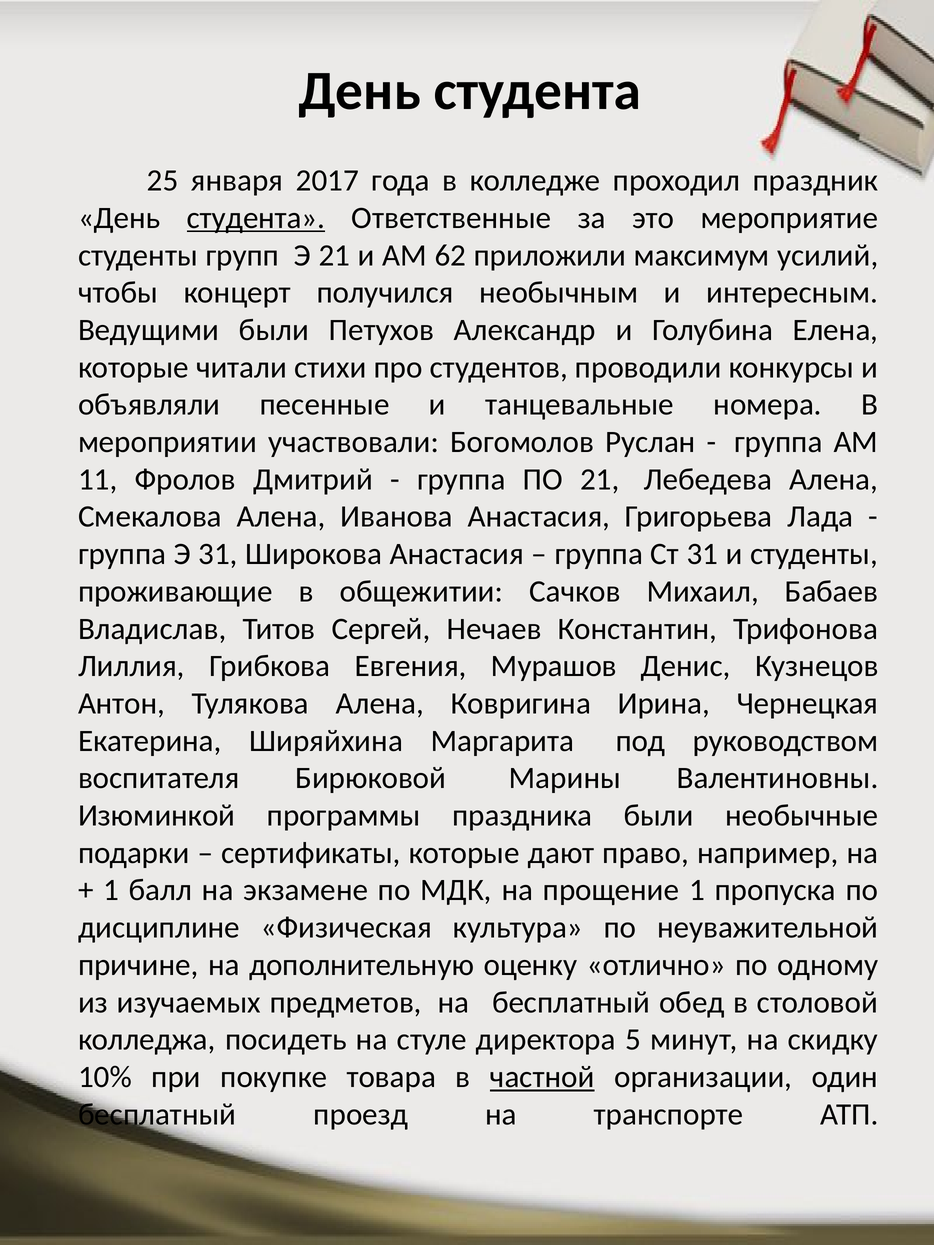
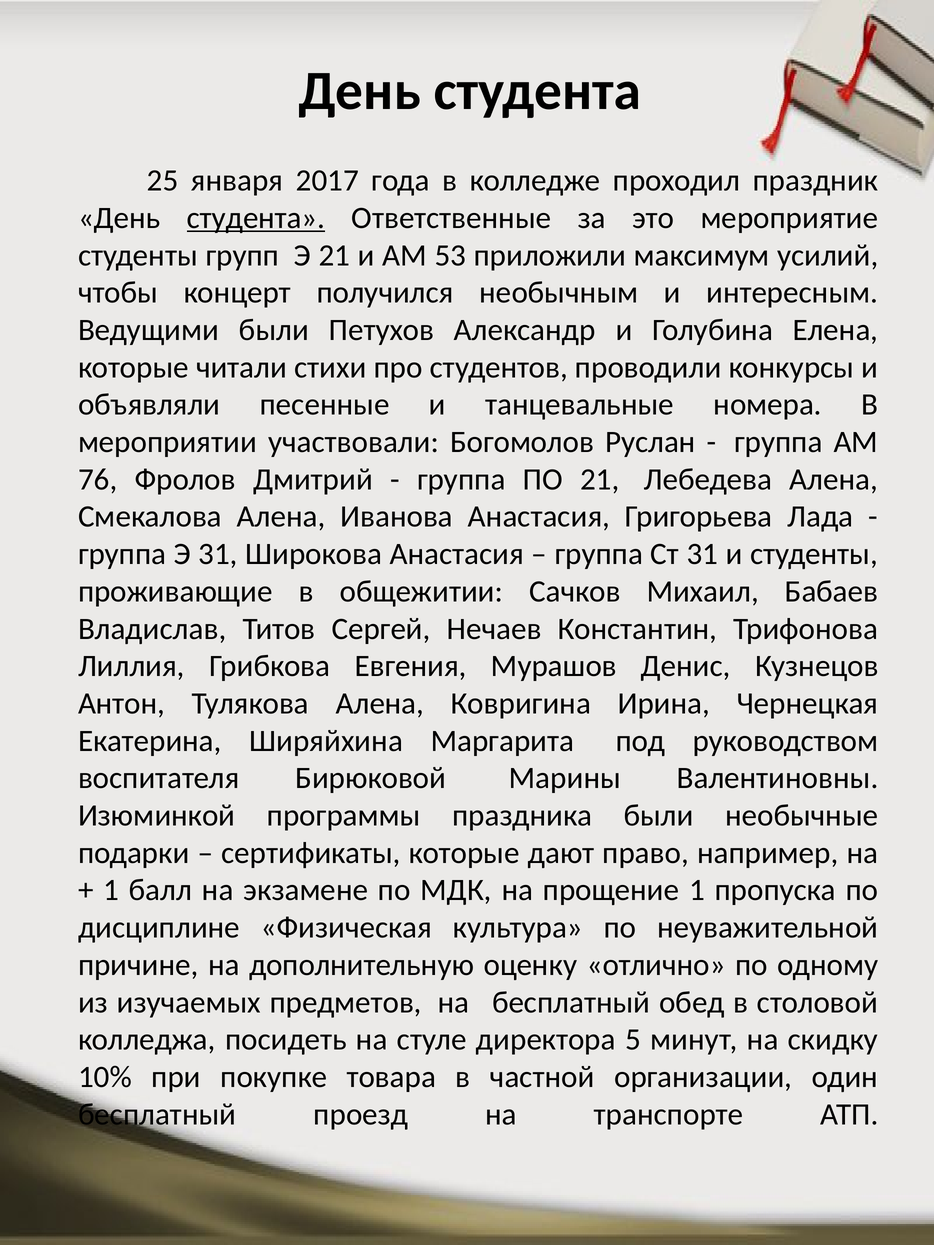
62: 62 -> 53
11: 11 -> 76
частной underline: present -> none
